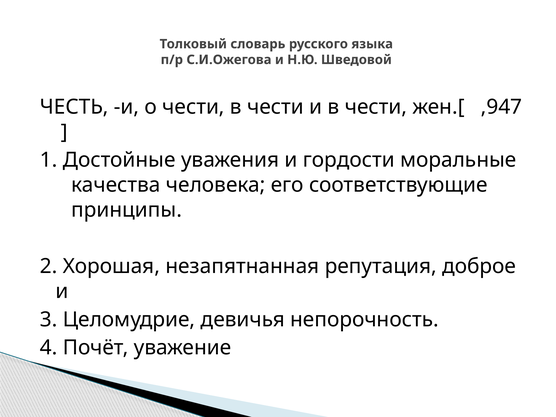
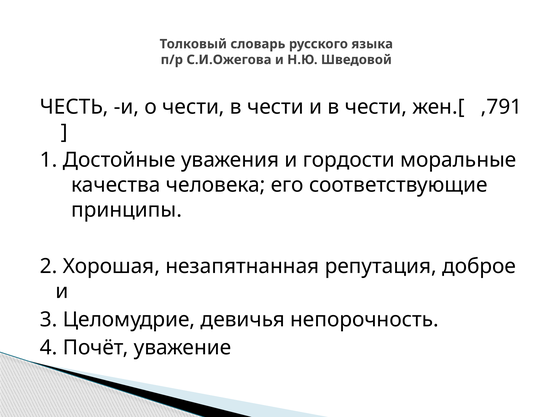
,947: ,947 -> ,791
